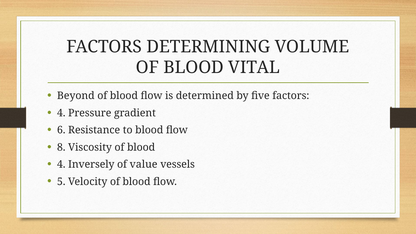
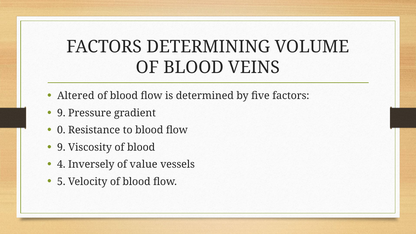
VITAL: VITAL -> VEINS
Beyond: Beyond -> Altered
4 at (61, 113): 4 -> 9
6: 6 -> 0
8 at (61, 147): 8 -> 9
